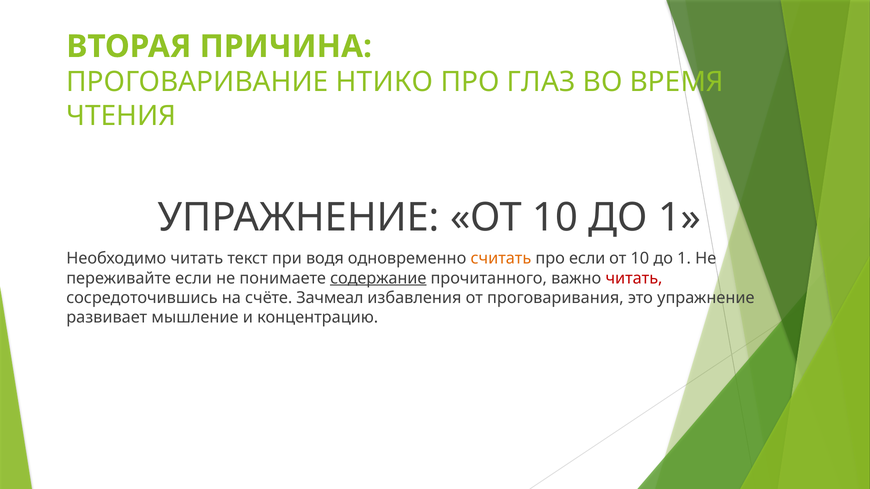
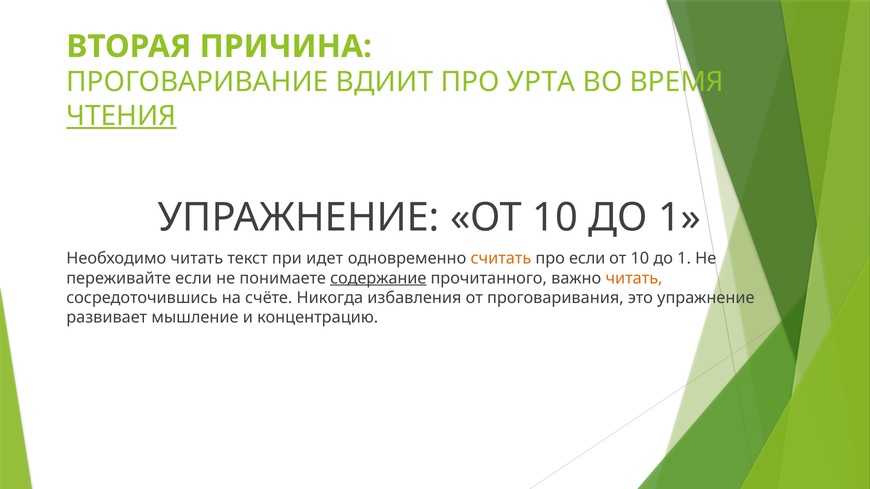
НТИКО: НТИКО -> ВДИИТ
ГЛАЗ: ГЛАЗ -> УРТА
ЧТЕНИЯ underline: none -> present
водя: водя -> идет
читать at (634, 278) colour: red -> orange
Зачмеал: Зачмеал -> Никогда
